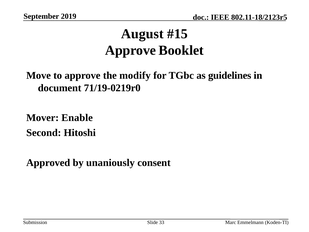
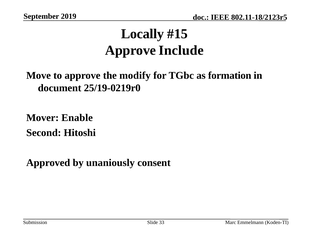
August: August -> Locally
Booklet: Booklet -> Include
guidelines: guidelines -> formation
71/19-0219r0: 71/19-0219r0 -> 25/19-0219r0
